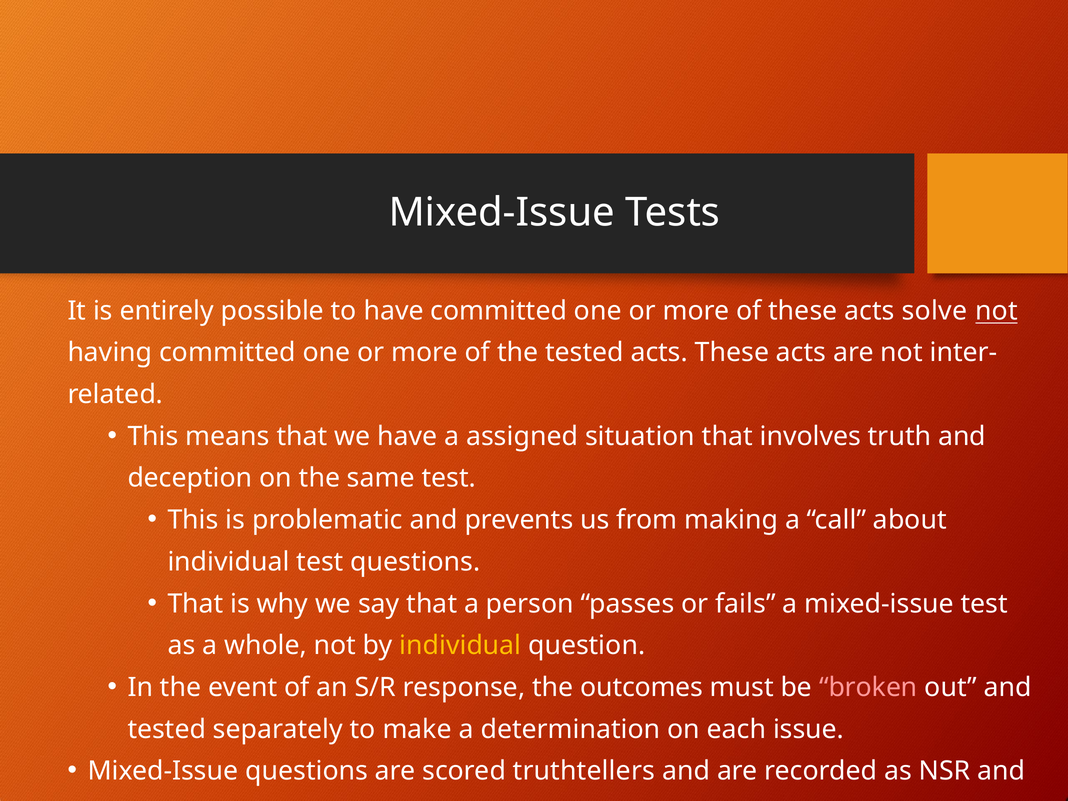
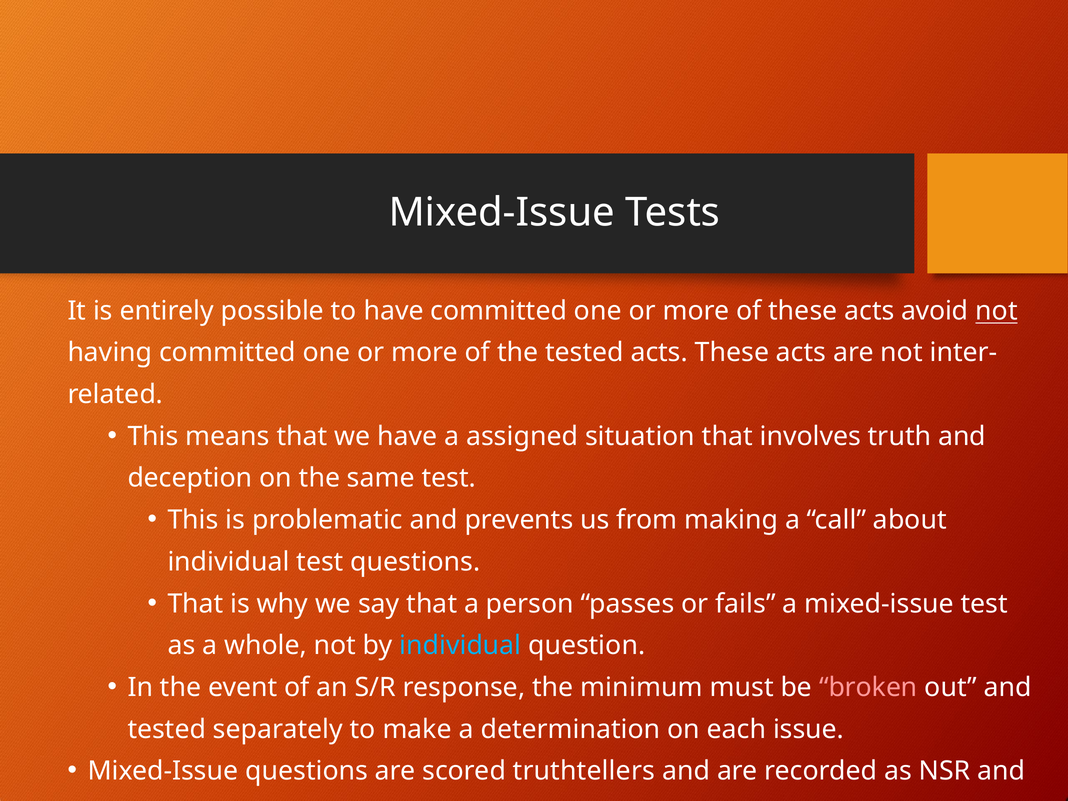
solve: solve -> avoid
individual at (460, 646) colour: yellow -> light blue
outcomes: outcomes -> minimum
